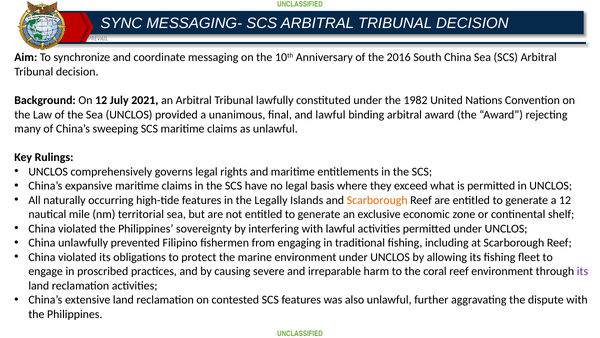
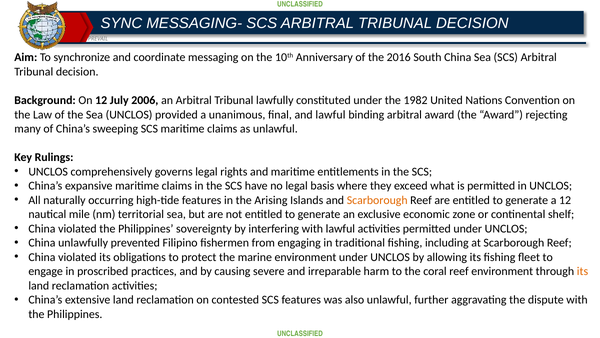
2021: 2021 -> 2006
Legally: Legally -> Arising
its at (582, 271) colour: purple -> orange
